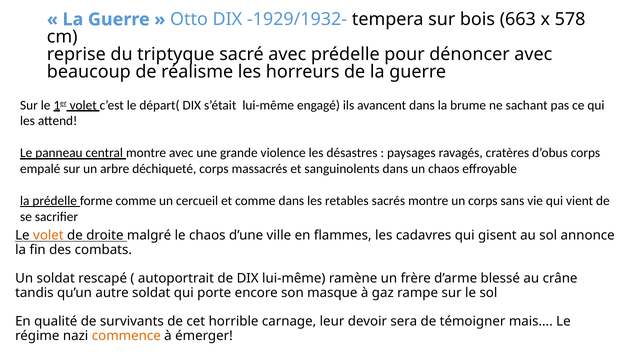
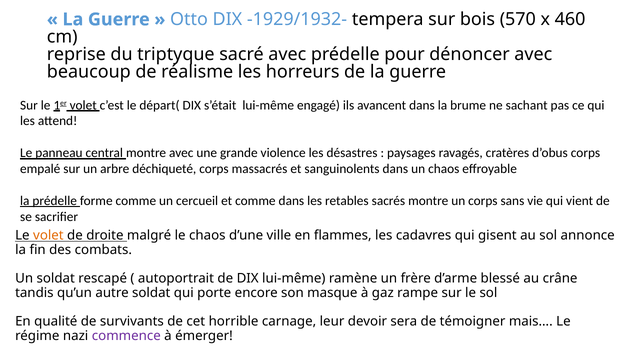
663: 663 -> 570
578: 578 -> 460
commence colour: orange -> purple
